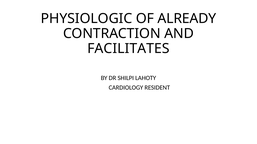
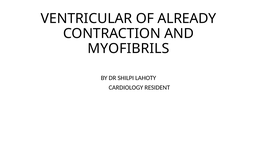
PHYSIOLOGIC: PHYSIOLOGIC -> VENTRICULAR
FACILITATES: FACILITATES -> MYOFIBRILS
